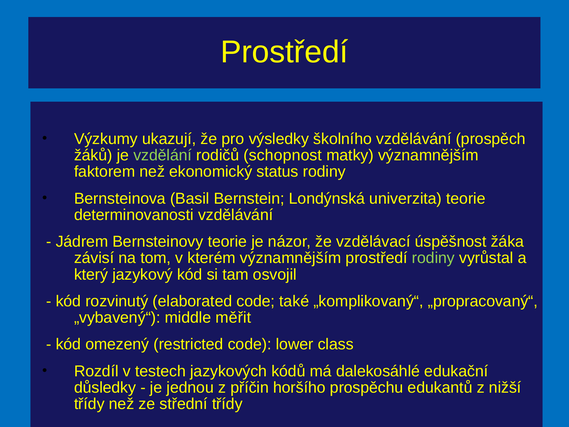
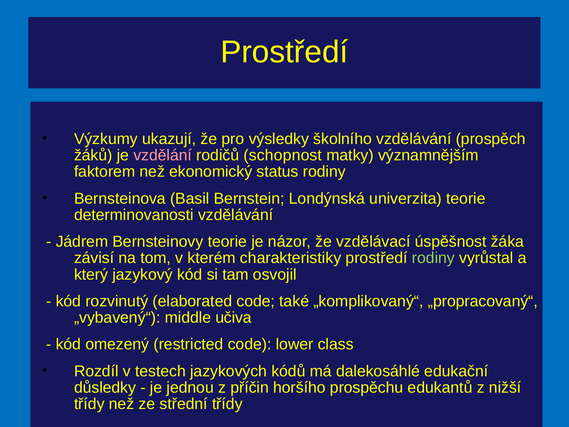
vzdělání colour: light green -> pink
kterém významnějším: významnějším -> charakteristiky
měřit: měřit -> učiva
